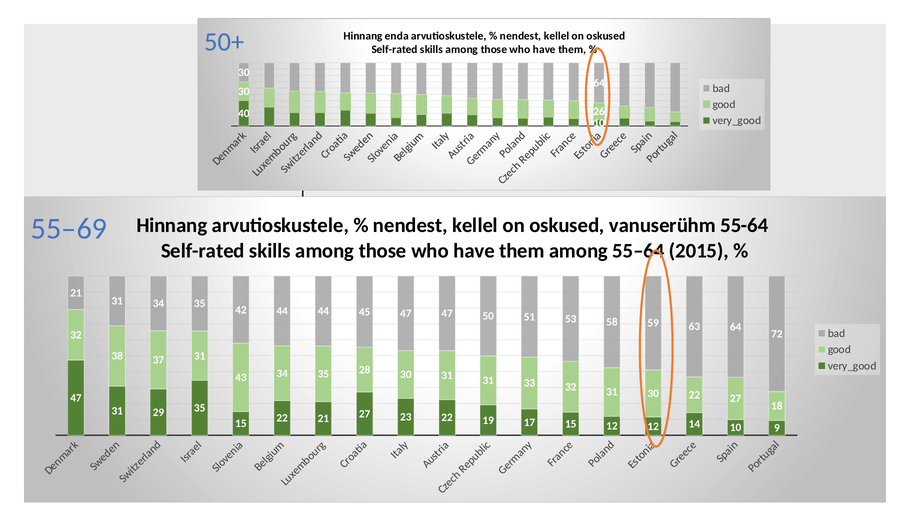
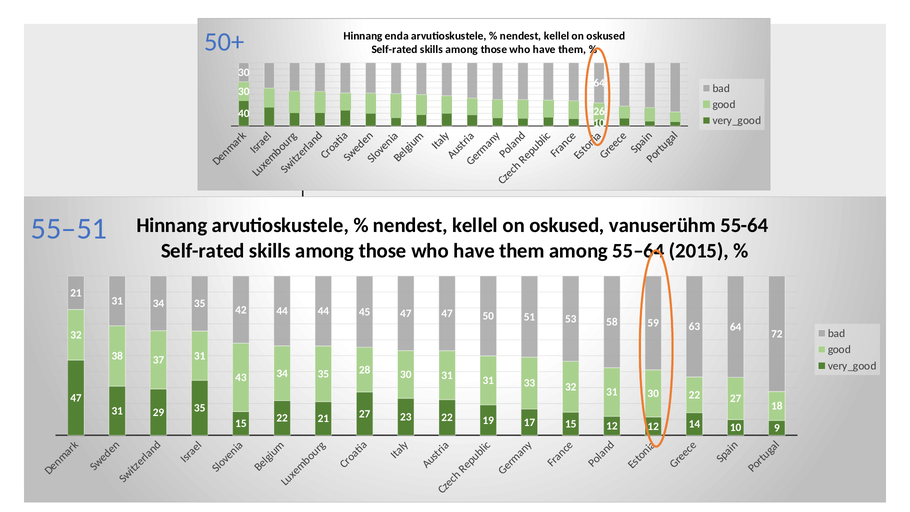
55–69: 55–69 -> 55–51
